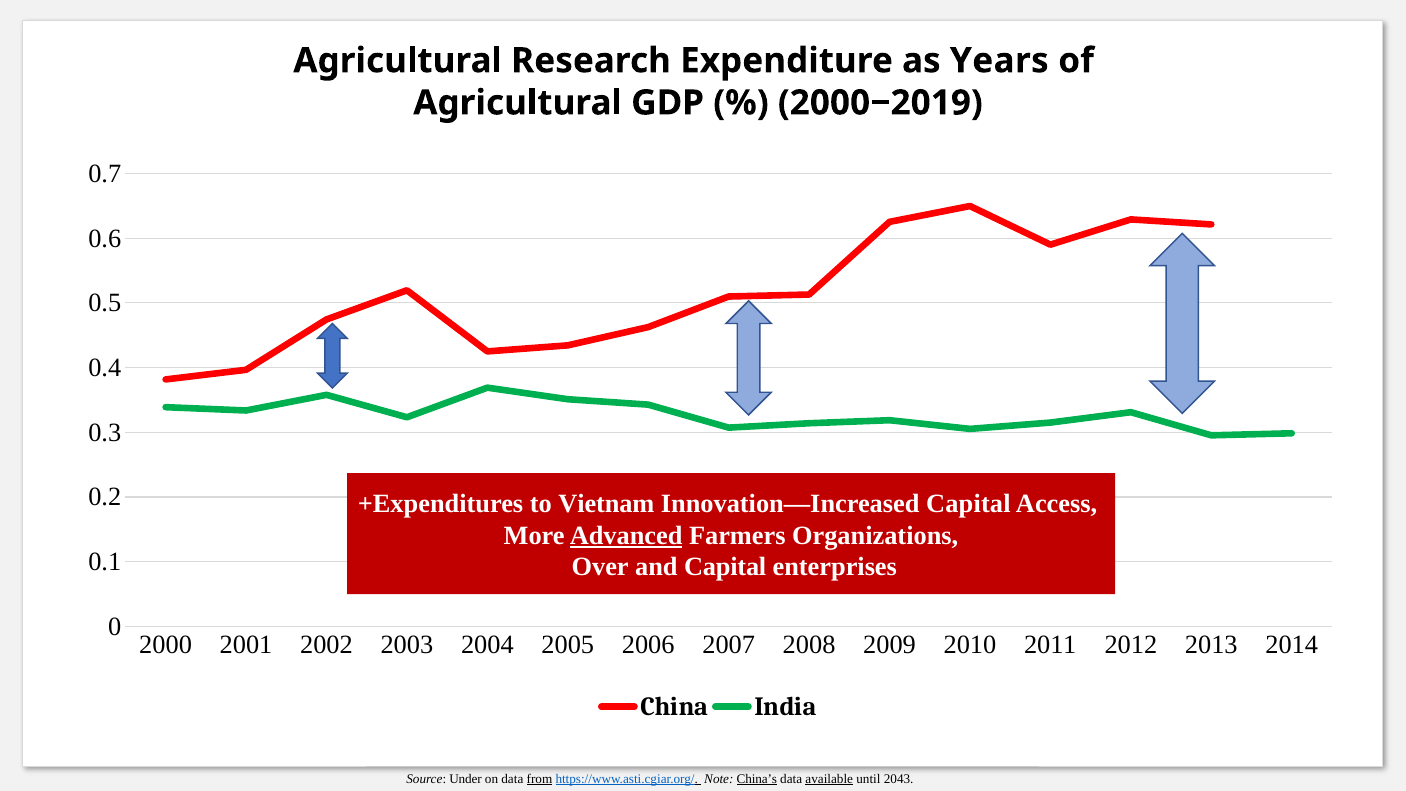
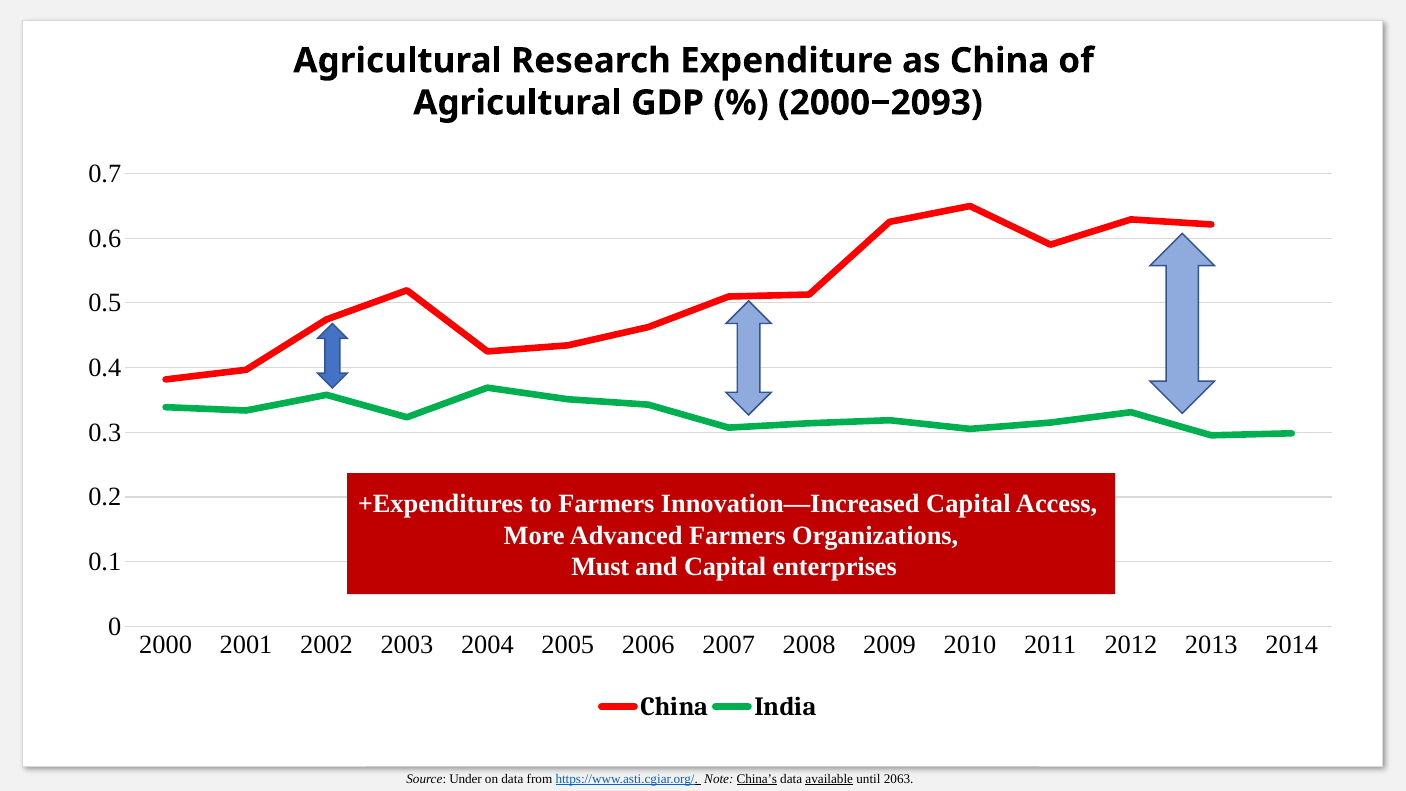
as Years: Years -> China
2000−2019: 2000−2019 -> 2000−2093
to Vietnam: Vietnam -> Farmers
Advanced underline: present -> none
Over: Over -> Must
from underline: present -> none
2043: 2043 -> 2063
